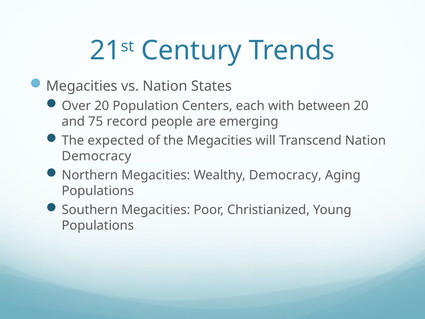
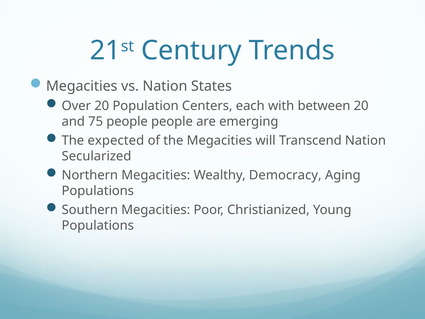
75 record: record -> people
Democracy at (96, 156): Democracy -> Secularized
